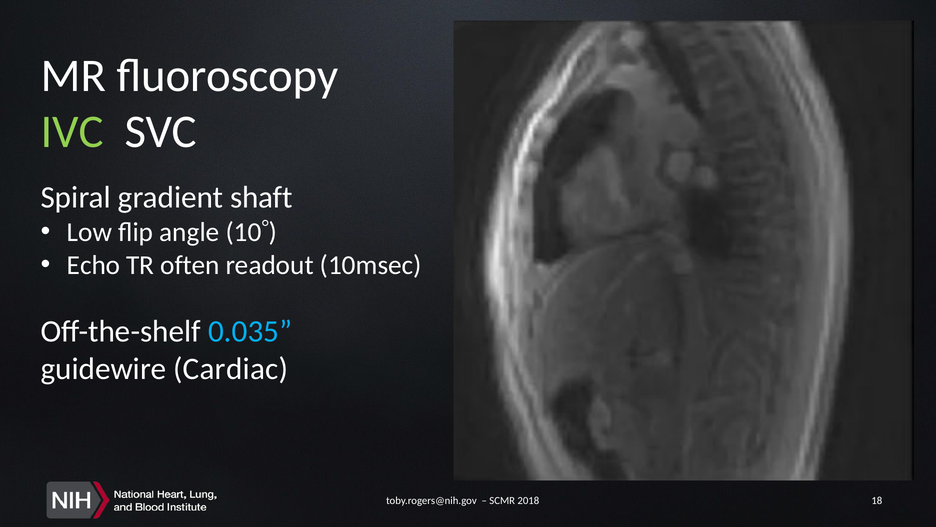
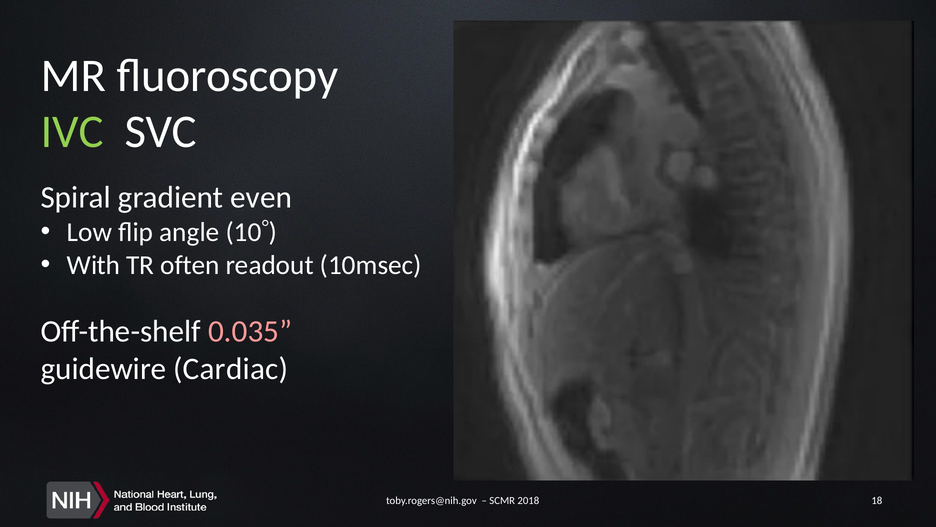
shaft: shaft -> even
Echo: Echo -> With
0.035 colour: light blue -> pink
